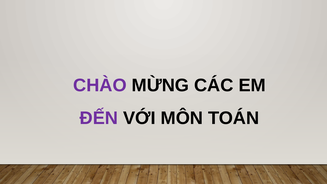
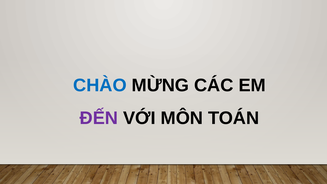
CHÀO colour: purple -> blue
